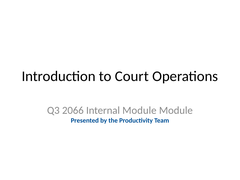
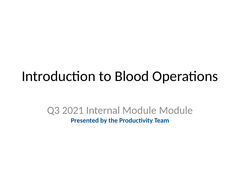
Court: Court -> Blood
2066: 2066 -> 2021
